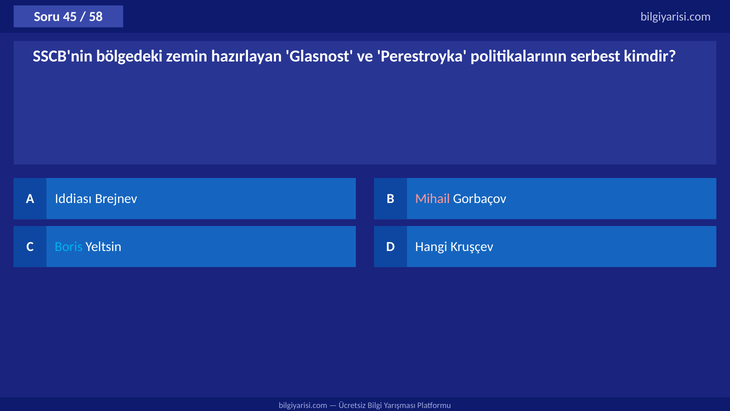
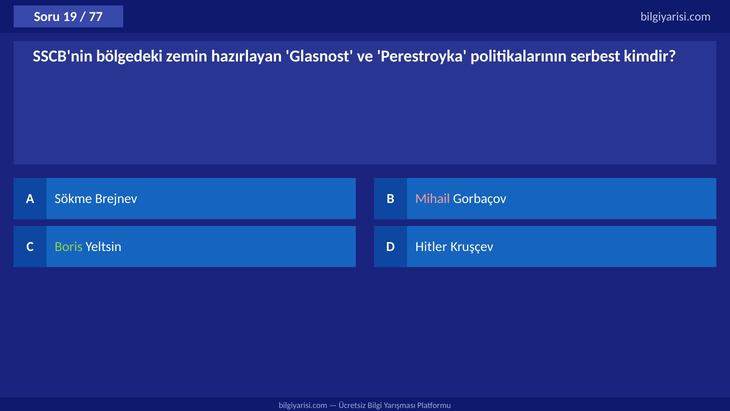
45: 45 -> 19
58: 58 -> 77
Iddiası: Iddiası -> Sökme
Boris colour: light blue -> light green
Hangi: Hangi -> Hitler
